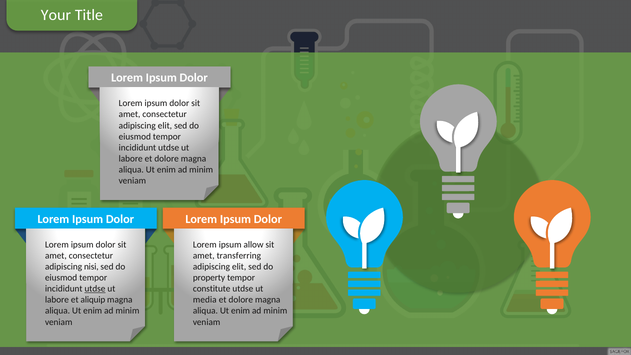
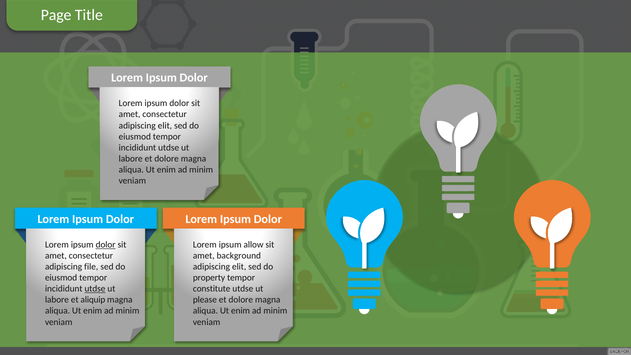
Your: Your -> Page
dolor at (106, 245) underline: none -> present
transferring: transferring -> background
nisi: nisi -> file
media: media -> please
